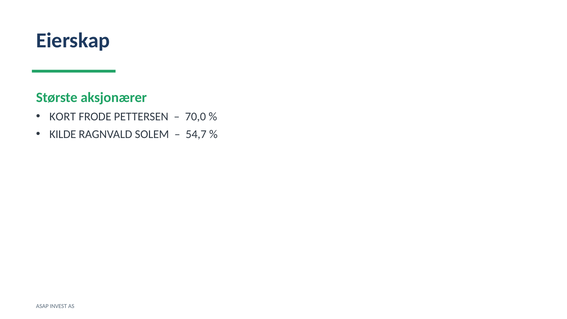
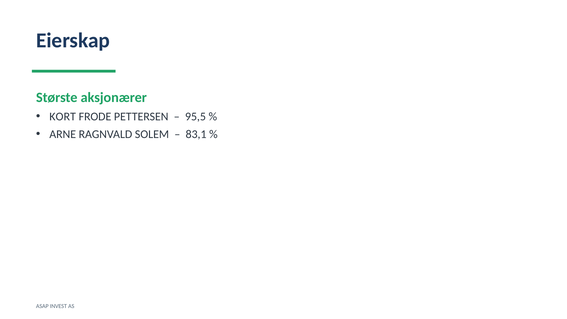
70,0: 70,0 -> 95,5
KILDE: KILDE -> ARNE
54,7: 54,7 -> 83,1
